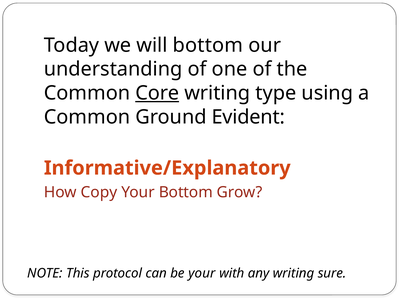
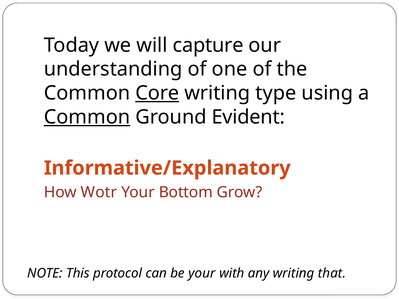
will bottom: bottom -> capture
Common at (87, 117) underline: none -> present
Copy: Copy -> Wotr
sure: sure -> that
